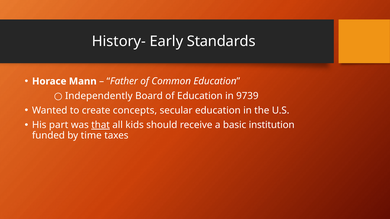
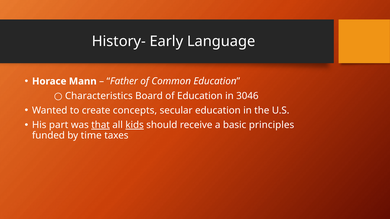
Standards: Standards -> Language
Independently: Independently -> Characteristics
9739: 9739 -> 3046
kids underline: none -> present
institution: institution -> principles
